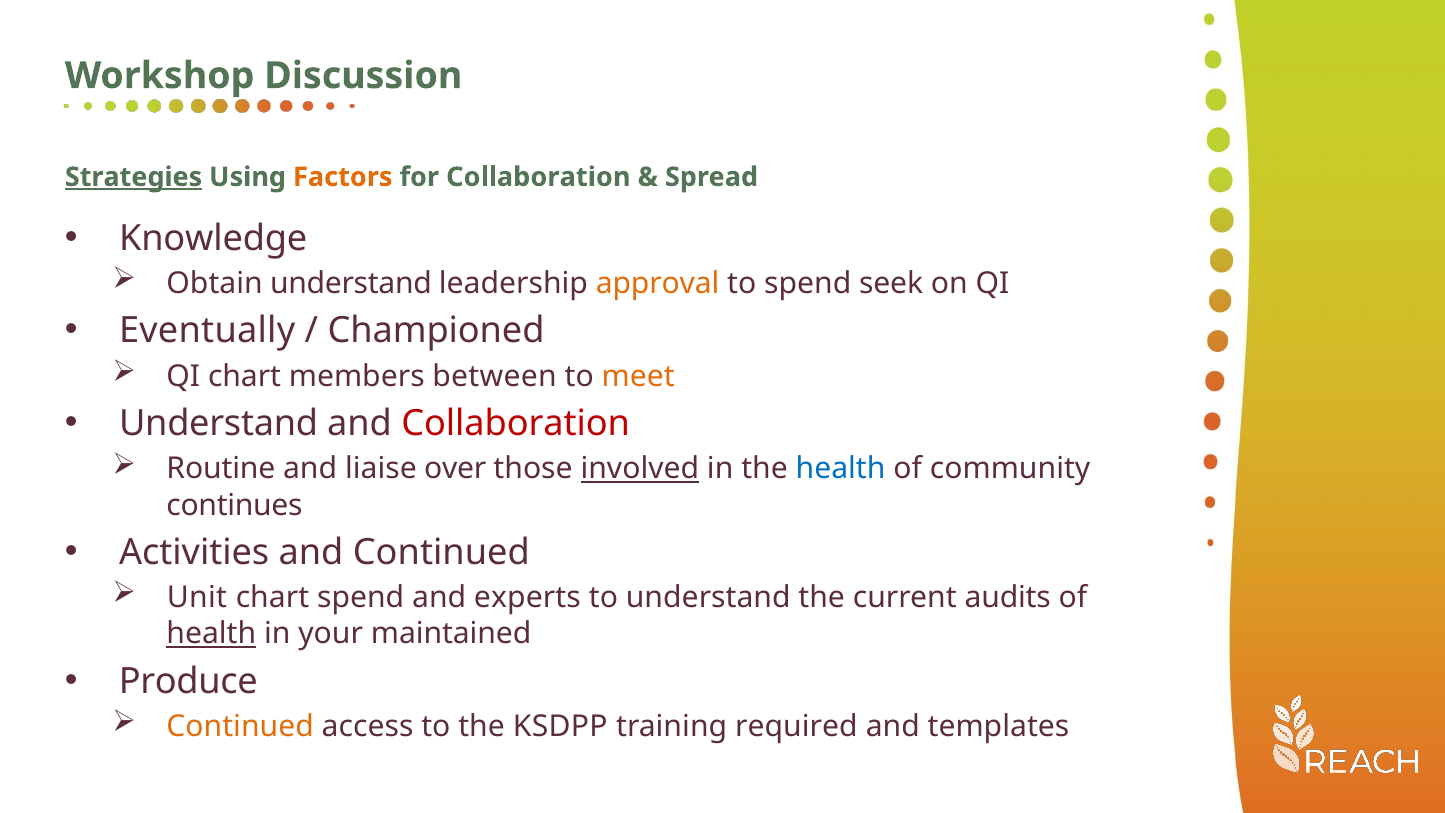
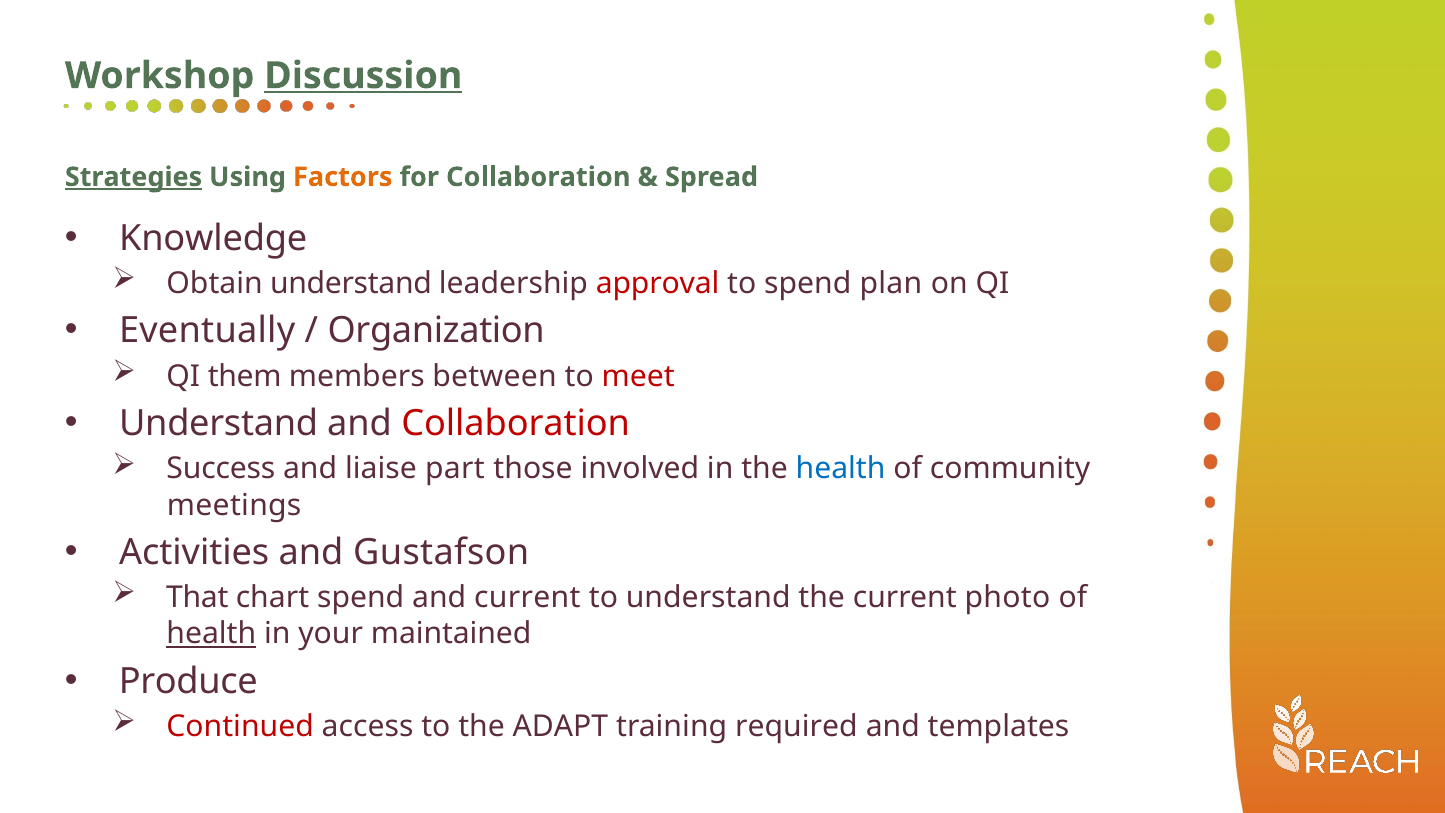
Discussion underline: none -> present
approval colour: orange -> red
seek: seek -> plan
Championed: Championed -> Organization
QI chart: chart -> them
meet colour: orange -> red
Routine: Routine -> Success
over: over -> part
involved underline: present -> none
continues: continues -> meetings
and Continued: Continued -> Gustafson
Unit: Unit -> That
and experts: experts -> current
audits: audits -> photo
Continued at (240, 727) colour: orange -> red
KSDPP: KSDPP -> ADAPT
